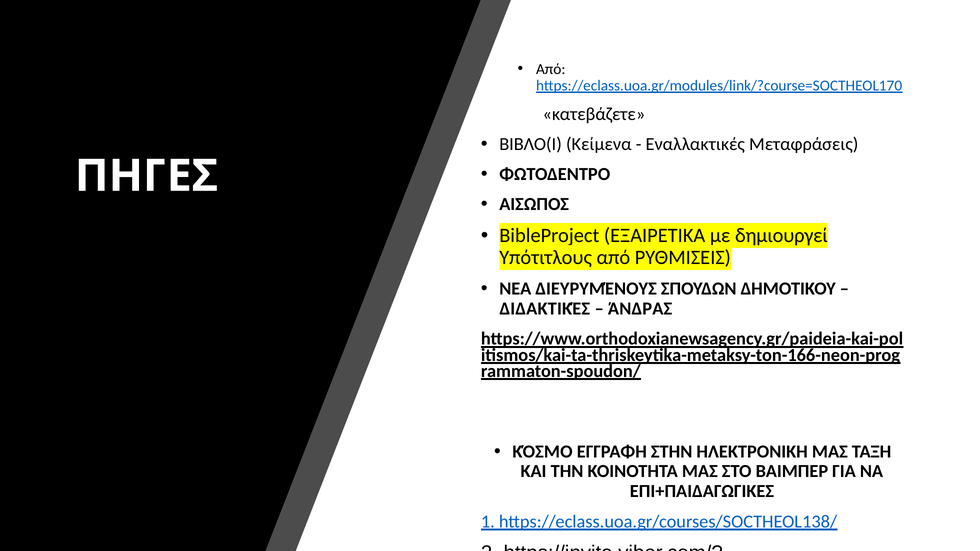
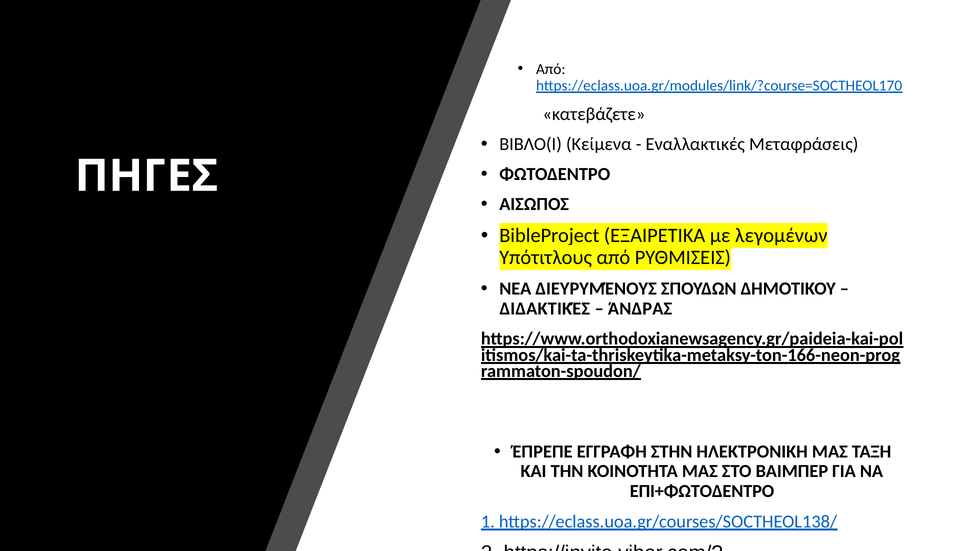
δημιουργεί: δημιουργεί -> λεγομένων
ΚΌΣΜΟ: ΚΌΣΜΟ -> ΈΠΡΕΠΕ
ΕΠΙ+ΠΑΙΔΑΓΩΓΙΚΕΣ: ΕΠΙ+ΠΑΙΔΑΓΩΓΙΚΕΣ -> ΕΠΙ+ΦΩΤΟΔΕΝΤΡΟ
